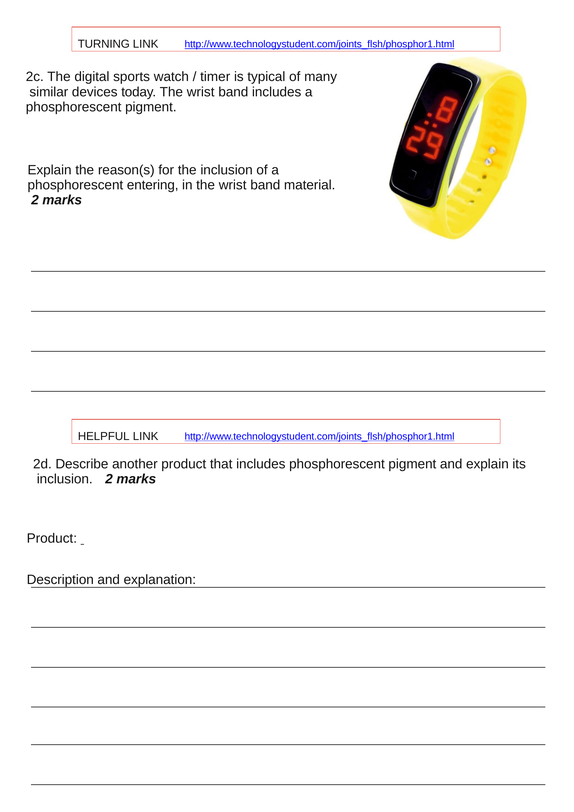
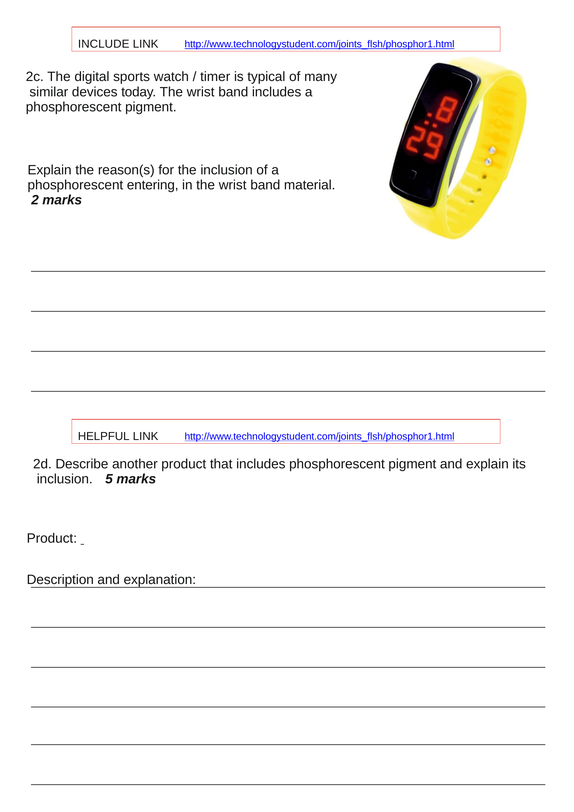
TURNING: TURNING -> INCLUDE
inclusion 2: 2 -> 5
